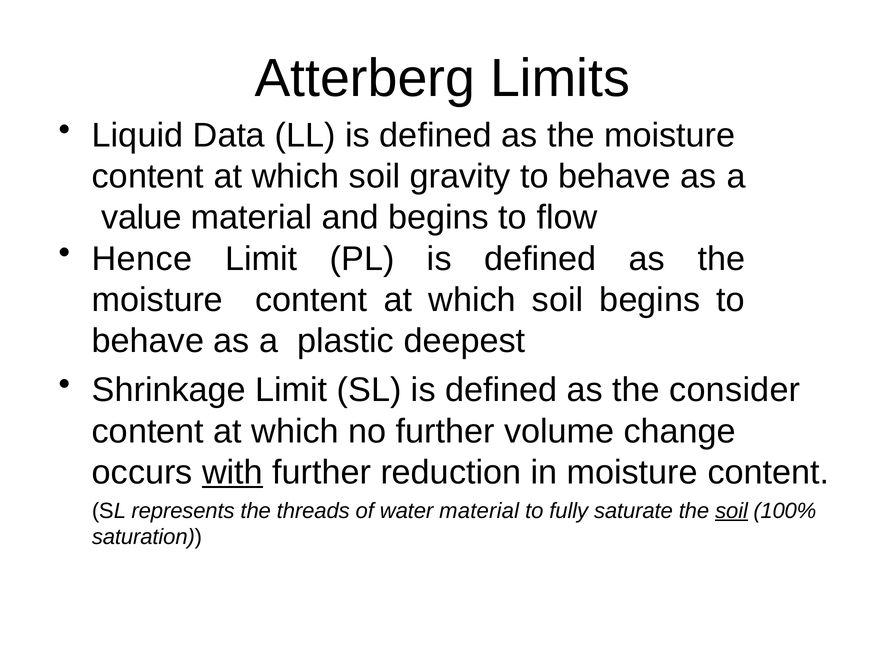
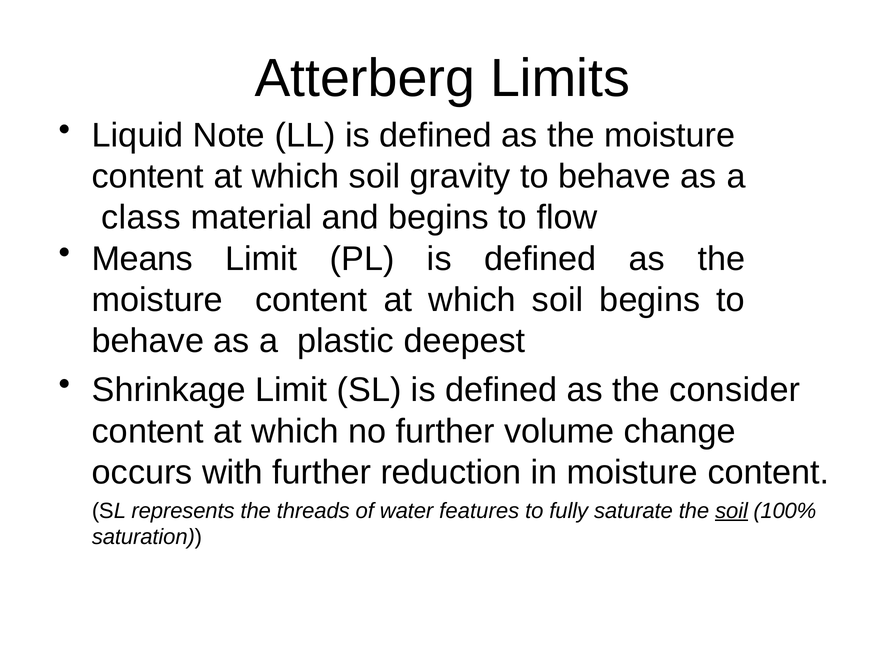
Data: Data -> Note
value: value -> class
Hence: Hence -> Means
with underline: present -> none
water material: material -> features
